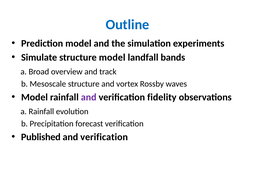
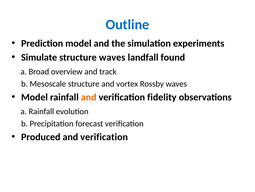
structure model: model -> waves
bands: bands -> found
and at (89, 97) colour: purple -> orange
Published: Published -> Produced
